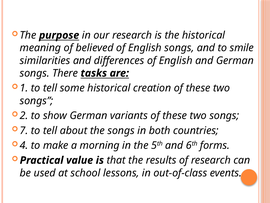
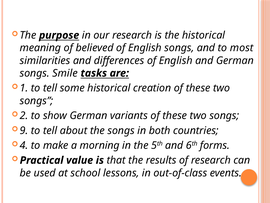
smile: smile -> most
There: There -> Smile
7: 7 -> 9
